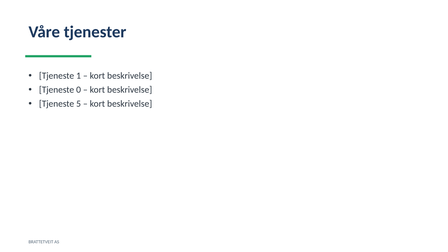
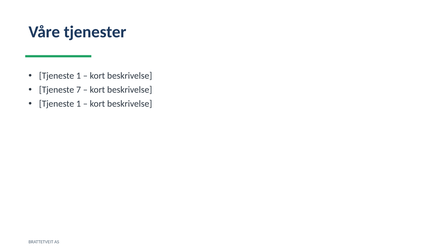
0: 0 -> 7
5 at (79, 104): 5 -> 1
